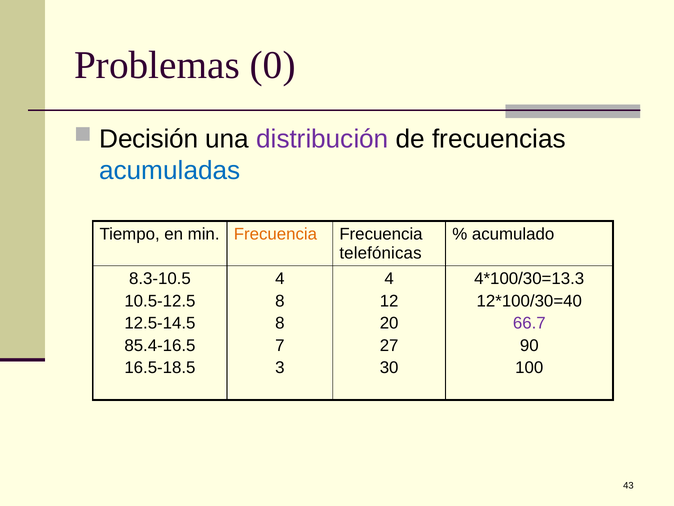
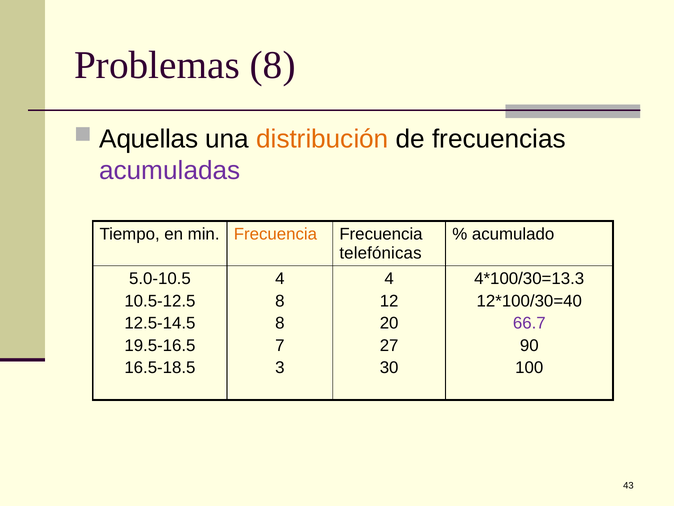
Problemas 0: 0 -> 8
Decisión: Decisión -> Aquellas
distribución colour: purple -> orange
acumuladas colour: blue -> purple
8.3-10.5: 8.3-10.5 -> 5.0-10.5
85.4-16.5: 85.4-16.5 -> 19.5-16.5
